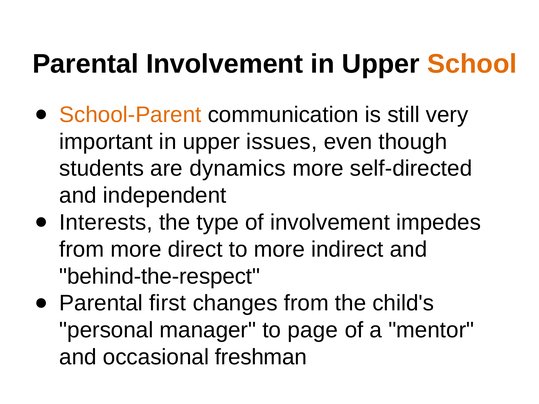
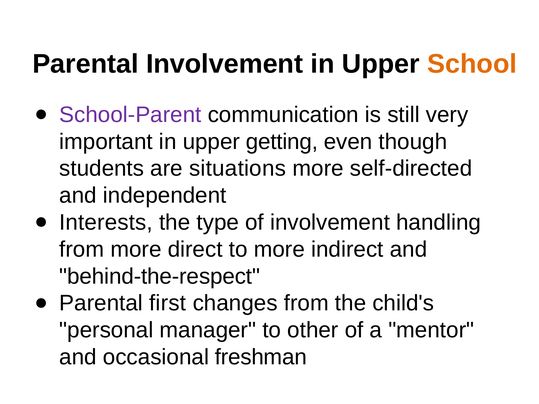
School-Parent colour: orange -> purple
issues: issues -> getting
dynamics: dynamics -> situations
impedes: impedes -> handling
page: page -> other
